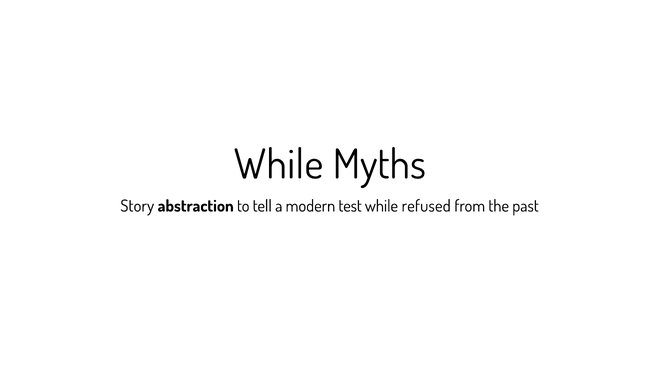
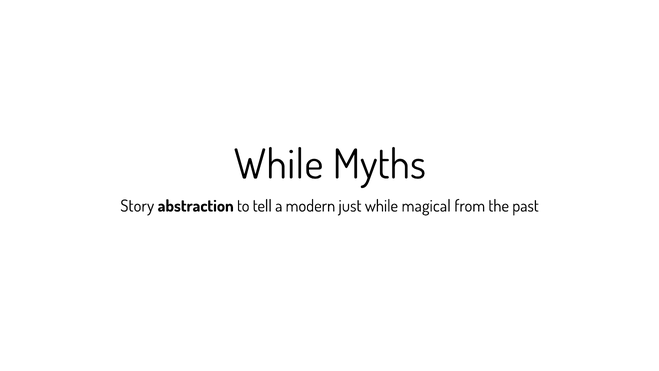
test: test -> just
refused: refused -> magical
